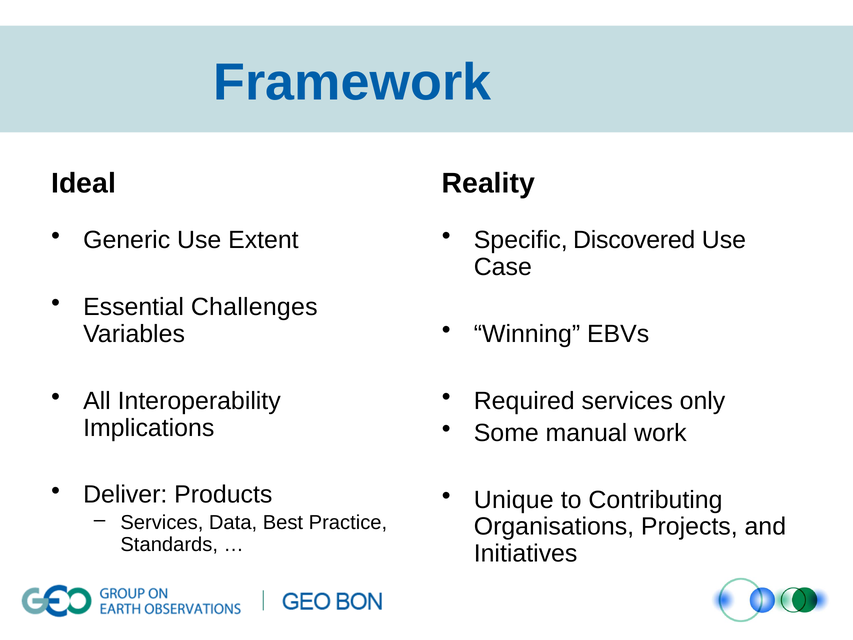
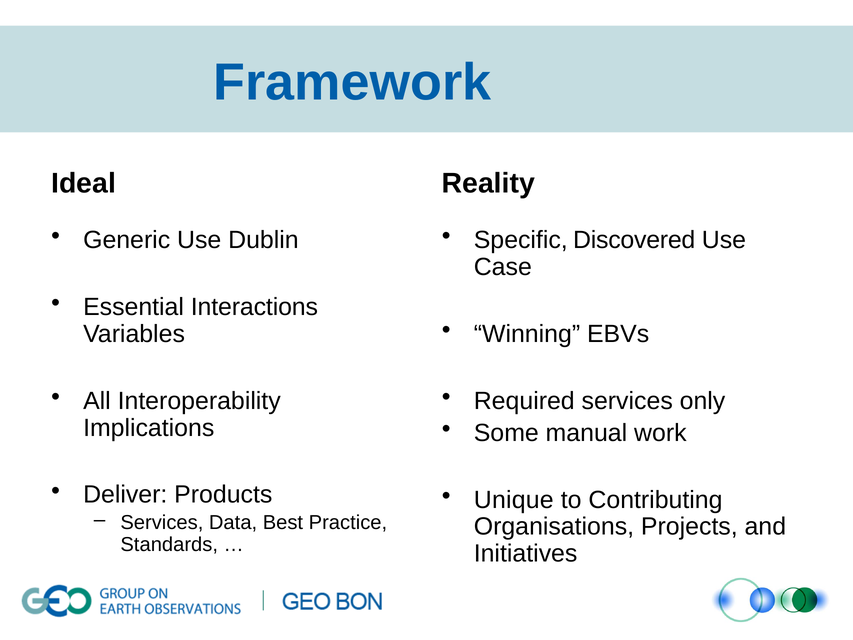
Extent: Extent -> Dublin
Challenges: Challenges -> Interactions
